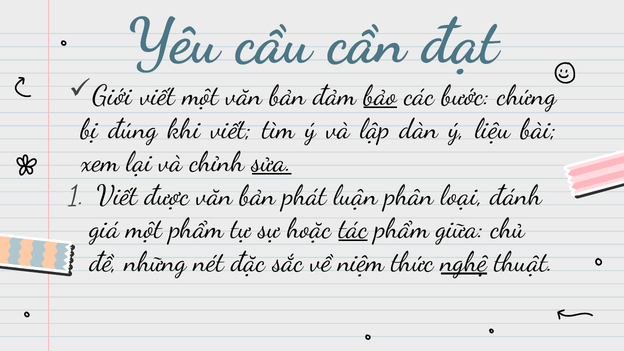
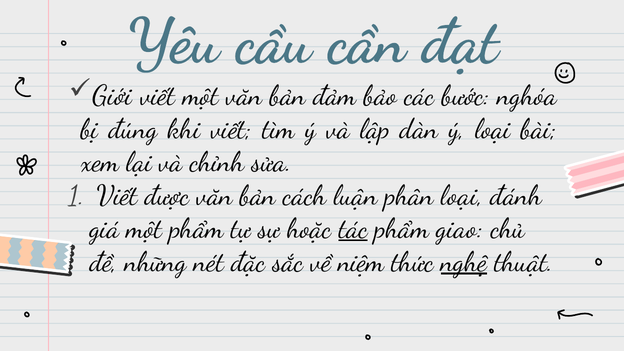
bảo underline: present -> none
chứng: chứng -> nghóa
ý liệu: liệu -> loại
sửa underline: present -> none
phát: phát -> cách
giữa: giữa -> giao
